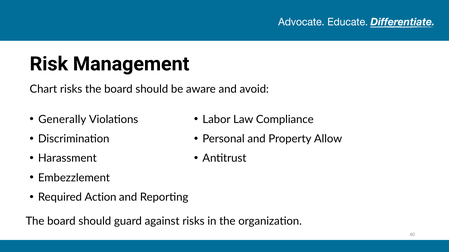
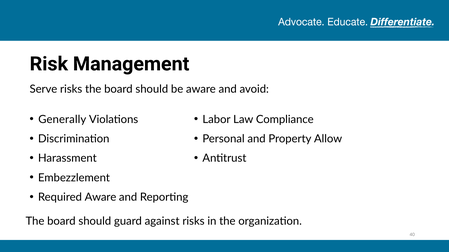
Chart: Chart -> Serve
Required Action: Action -> Aware
